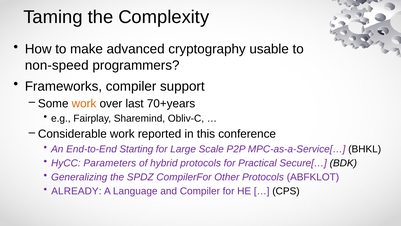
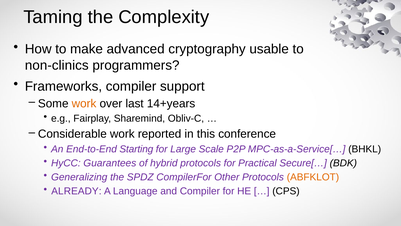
non-speed: non-speed -> non-clinics
70+years: 70+years -> 14+years
Parameters: Parameters -> Guarantees
ABFKLOT colour: purple -> orange
